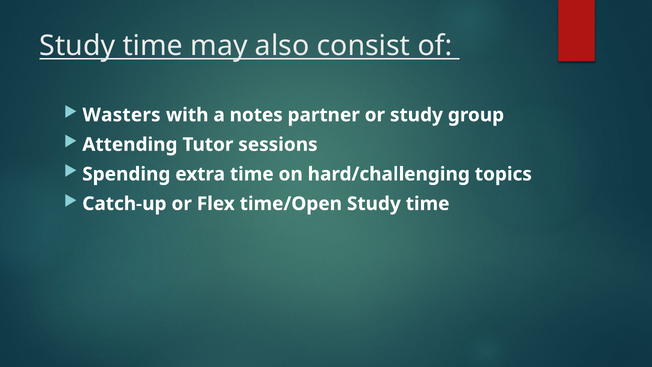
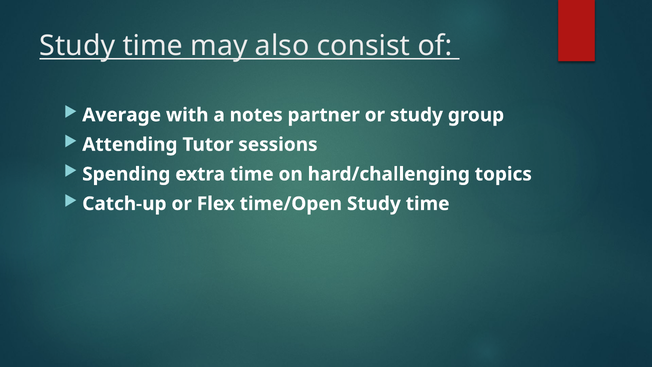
Wasters: Wasters -> Average
